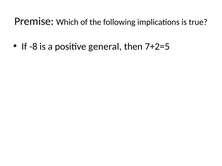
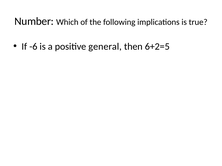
Premise: Premise -> Number
-8: -8 -> -6
7+2=5: 7+2=5 -> 6+2=5
